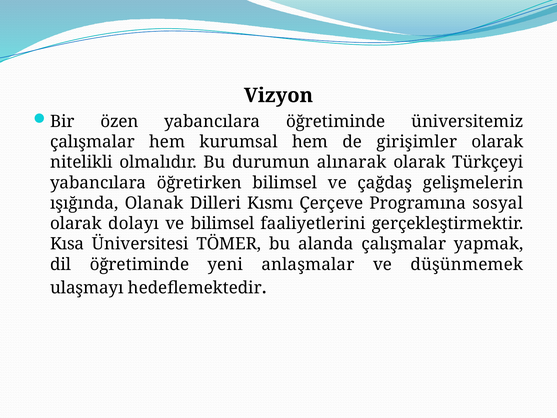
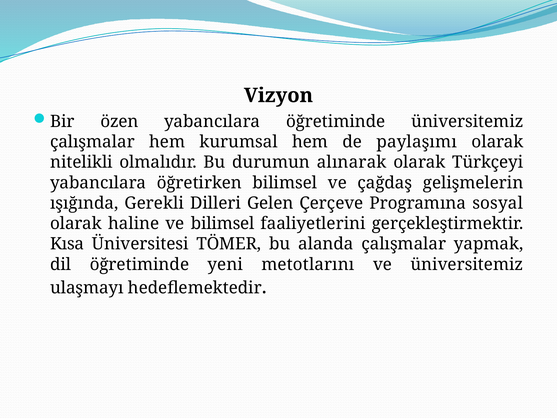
girişimler: girişimler -> paylaşımı
Olanak: Olanak -> Gerekli
Kısmı: Kısmı -> Gelen
dolayı: dolayı -> haline
anlaşmalar: anlaşmalar -> metotlarını
ve düşünmemek: düşünmemek -> üniversitemiz
